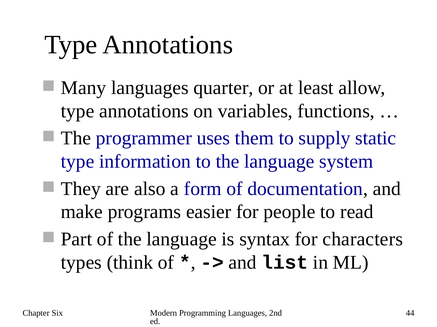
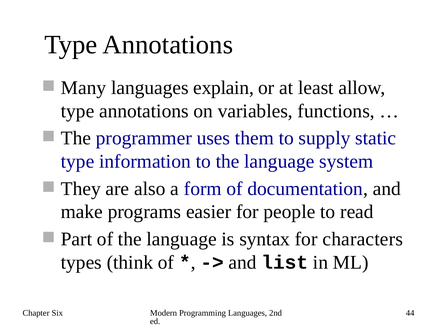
quarter: quarter -> explain
